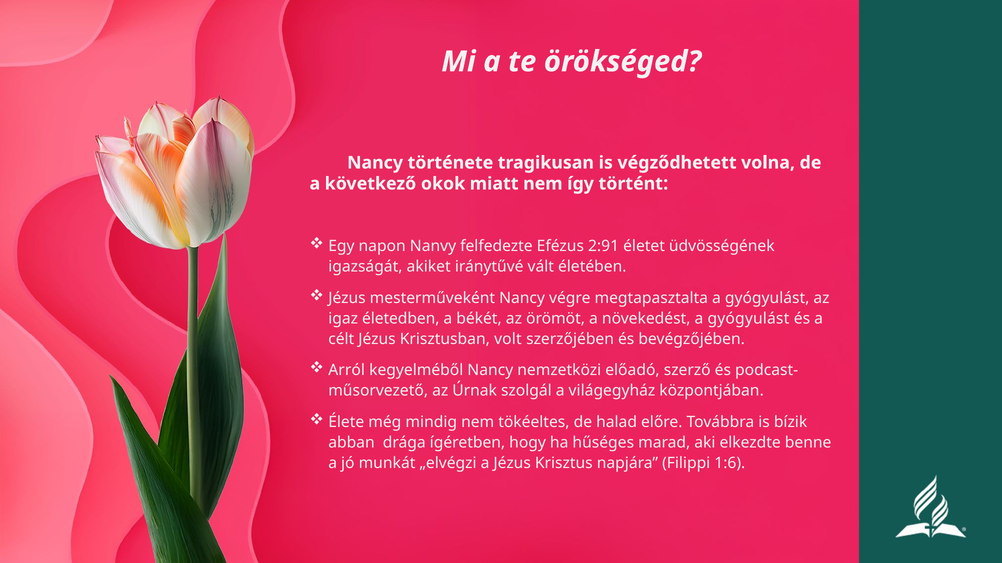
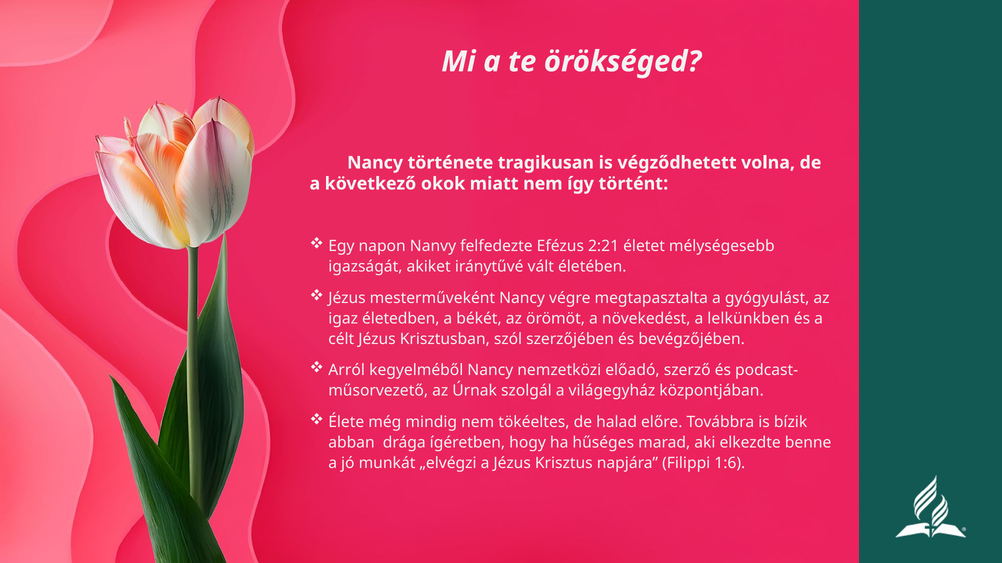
2:91: 2:91 -> 2:21
üdvösségének: üdvösségének -> mélységesebb
növekedést a gyógyulást: gyógyulást -> lelkünkben
volt: volt -> szól
